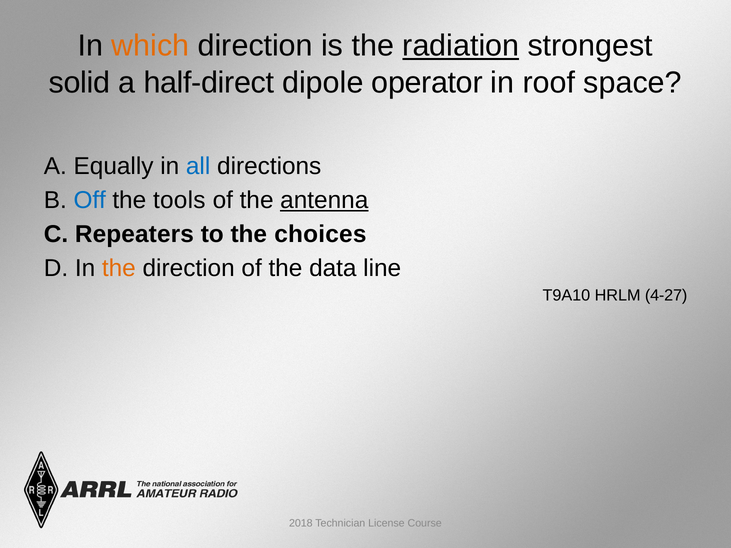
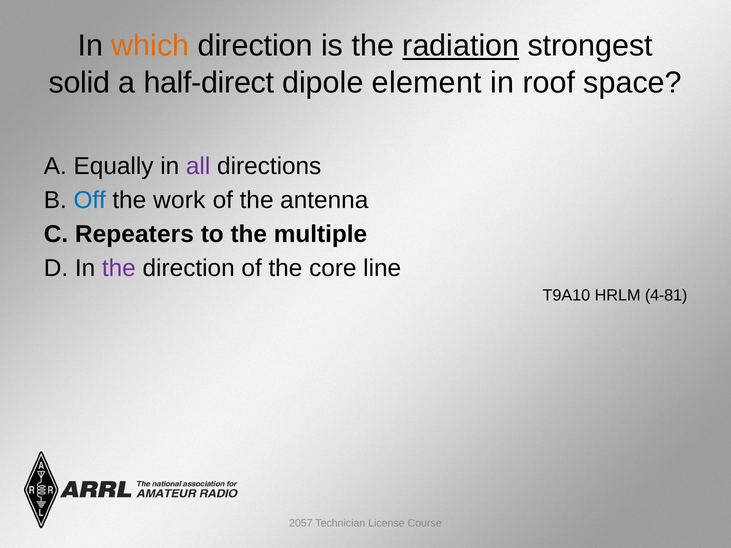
operator: operator -> element
all colour: blue -> purple
tools: tools -> work
antenna underline: present -> none
choices: choices -> multiple
the at (119, 268) colour: orange -> purple
data: data -> core
4-27: 4-27 -> 4-81
2018: 2018 -> 2057
